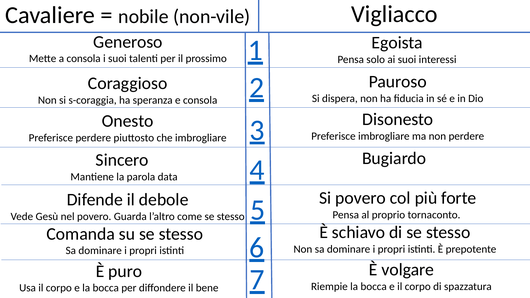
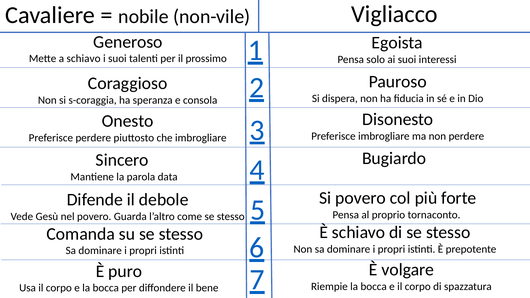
a consola: consola -> schiavo
